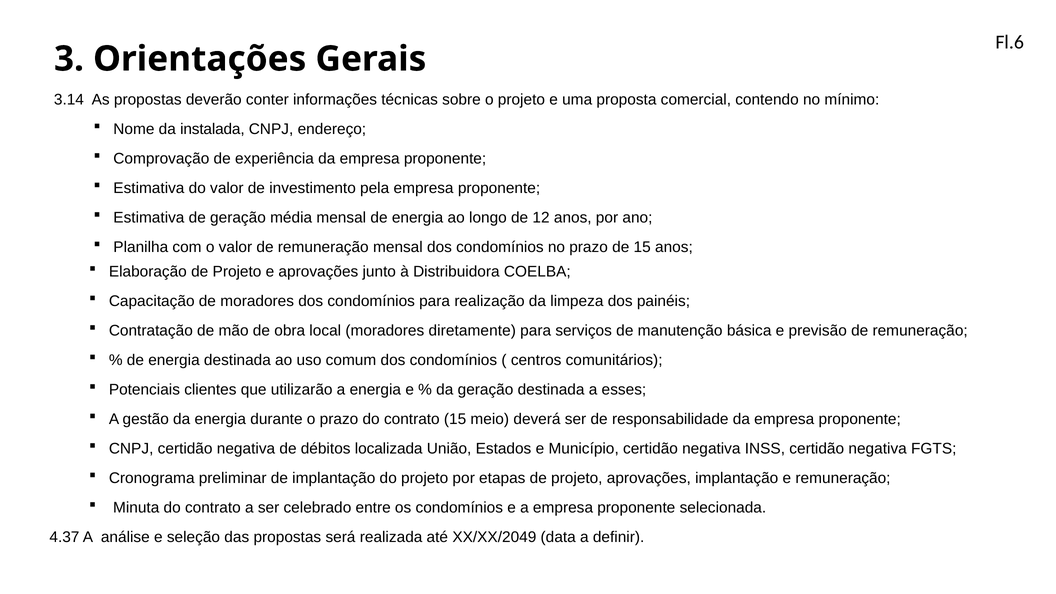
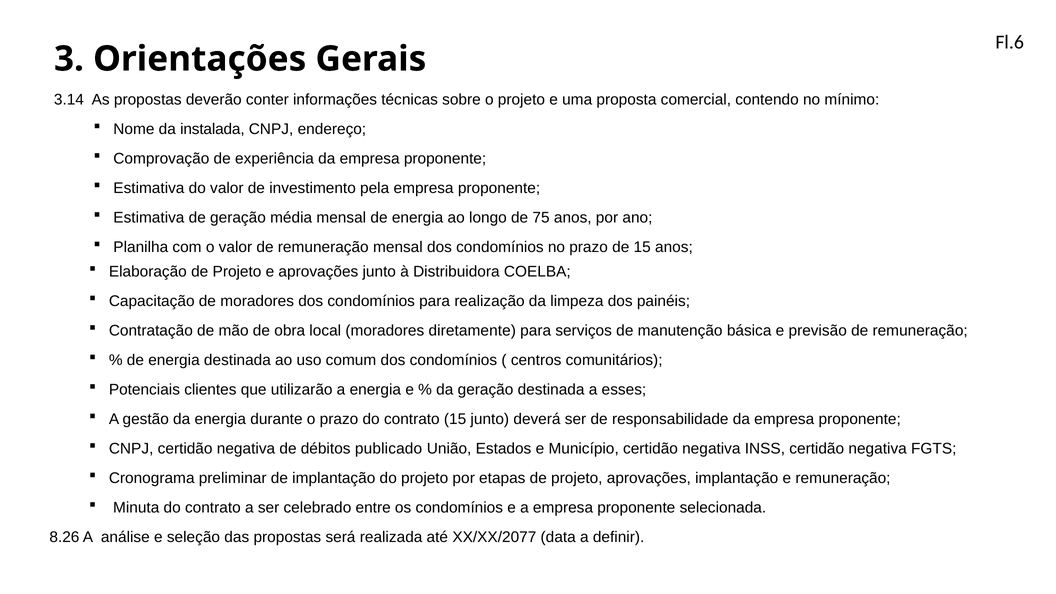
12: 12 -> 75
15 meio: meio -> junto
localizada: localizada -> publicado
4.37: 4.37 -> 8.26
XX/XX/2049: XX/XX/2049 -> XX/XX/2077
